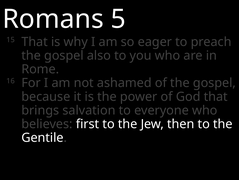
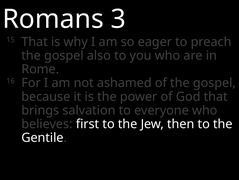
5: 5 -> 3
